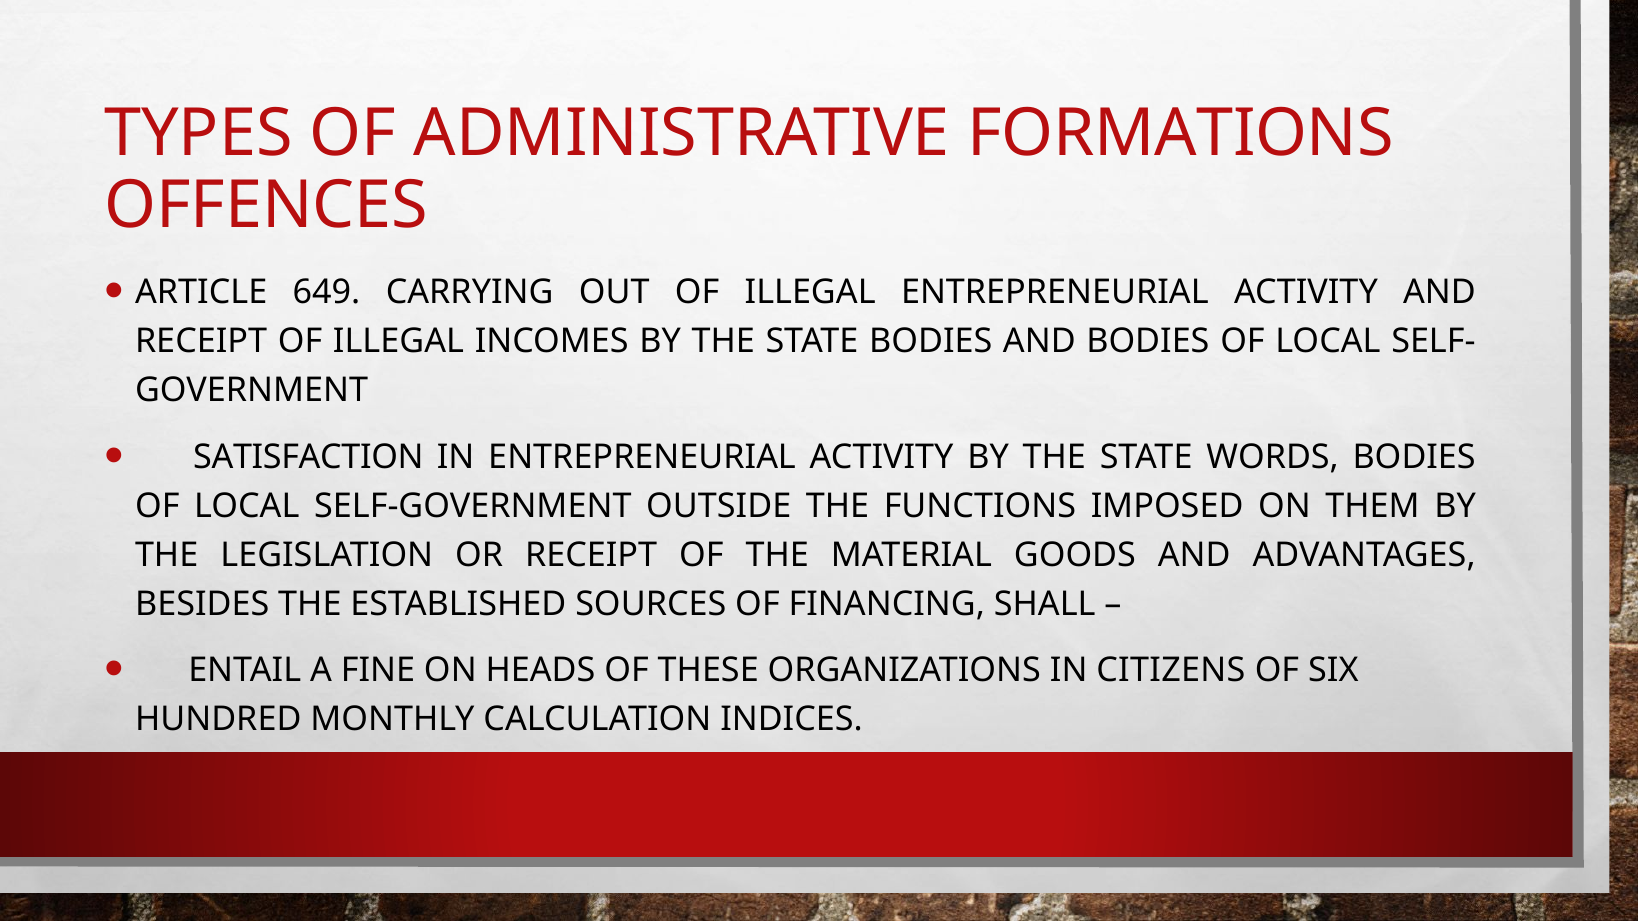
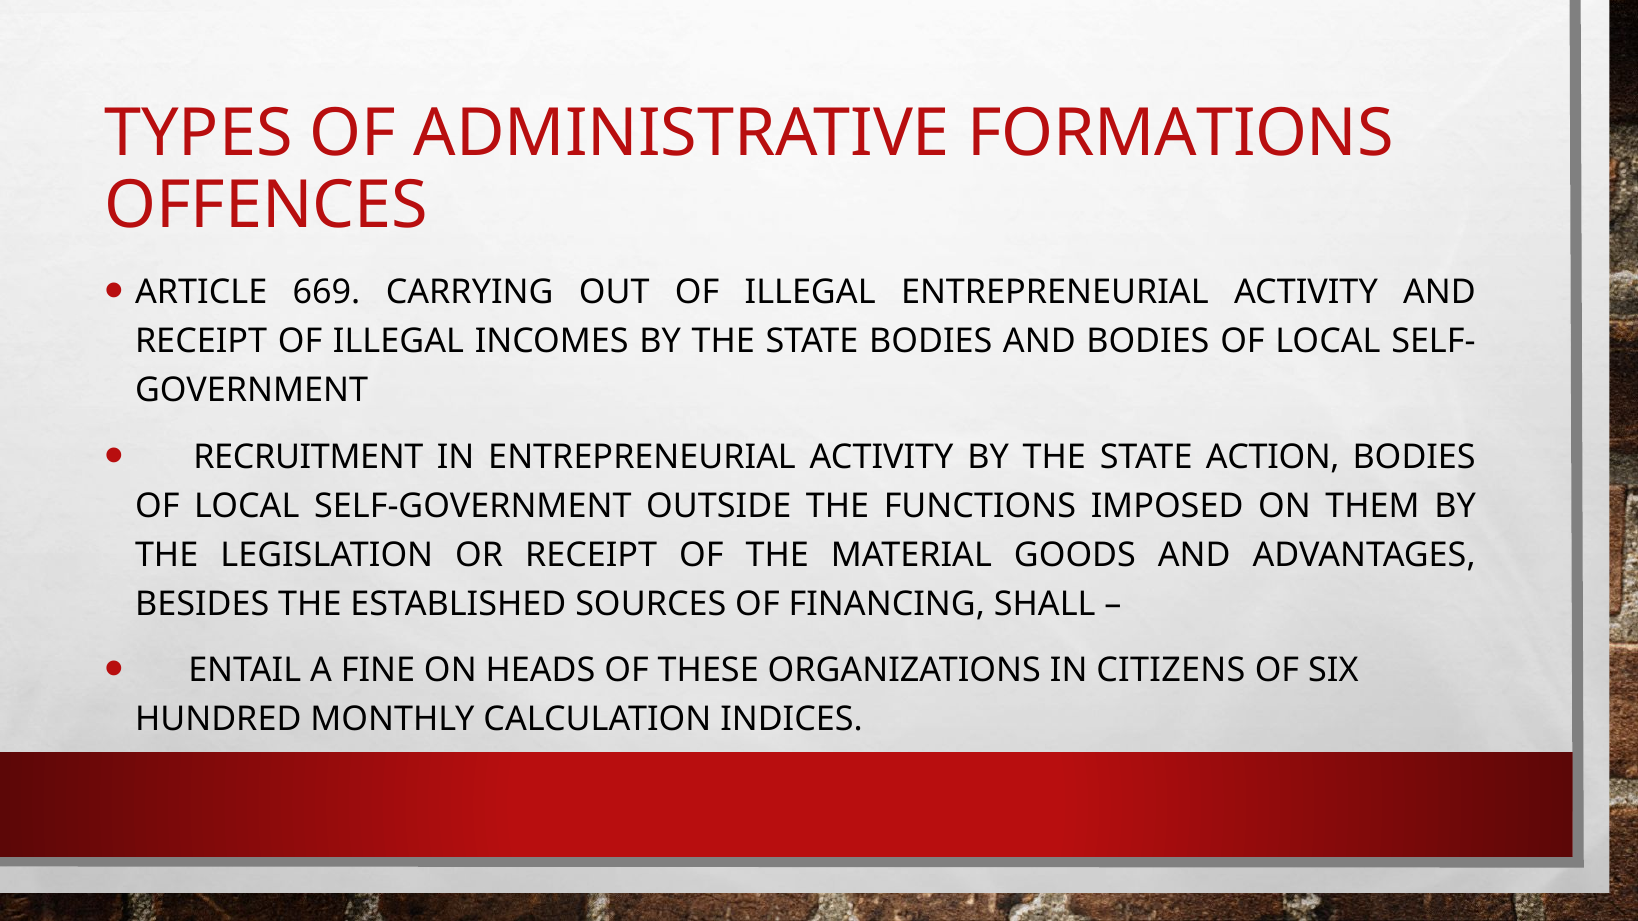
649: 649 -> 669
SATISFACTION: SATISFACTION -> RECRUITMENT
WORDS: WORDS -> ACTION
